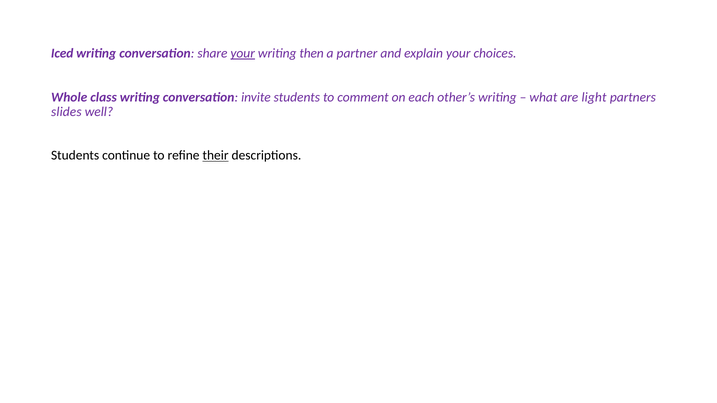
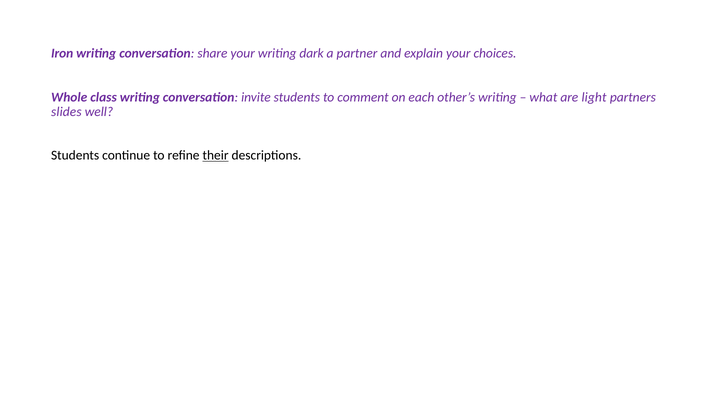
Iced: Iced -> Iron
your at (243, 53) underline: present -> none
then: then -> dark
